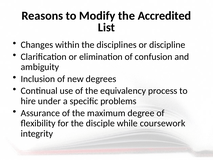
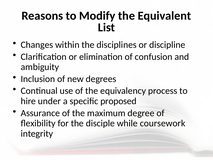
Accredited: Accredited -> Equivalent
problems: problems -> proposed
